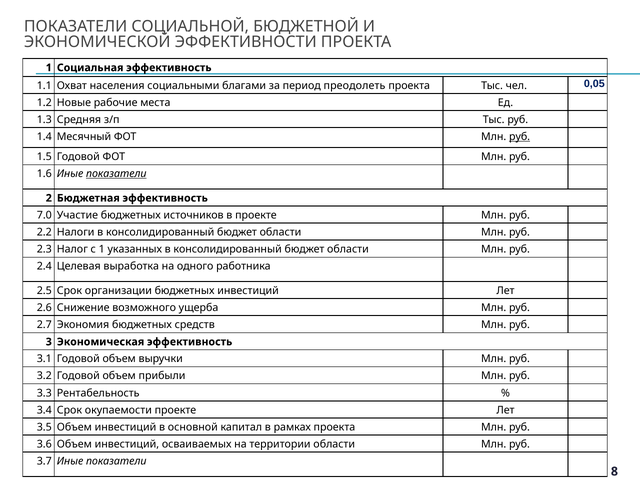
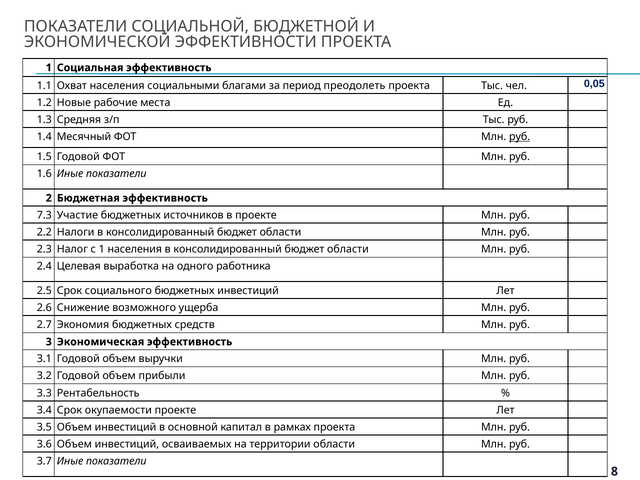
показатели at (116, 174) underline: present -> none
7.0: 7.0 -> 7.3
1 указанных: указанных -> населения
организации: организации -> социального
